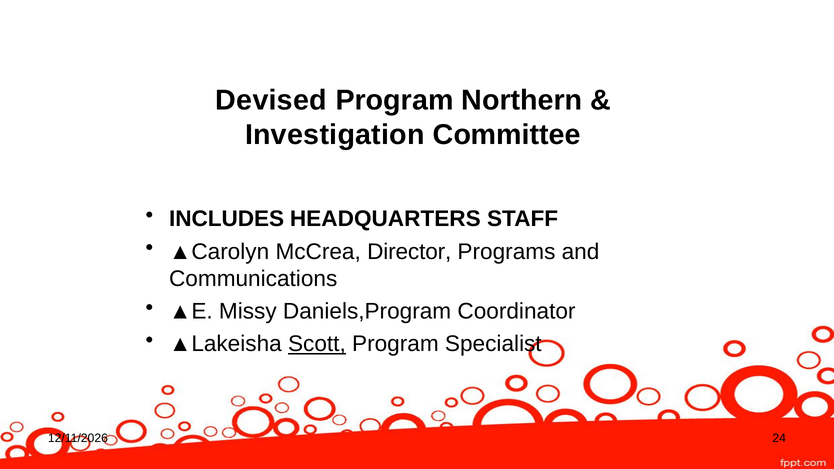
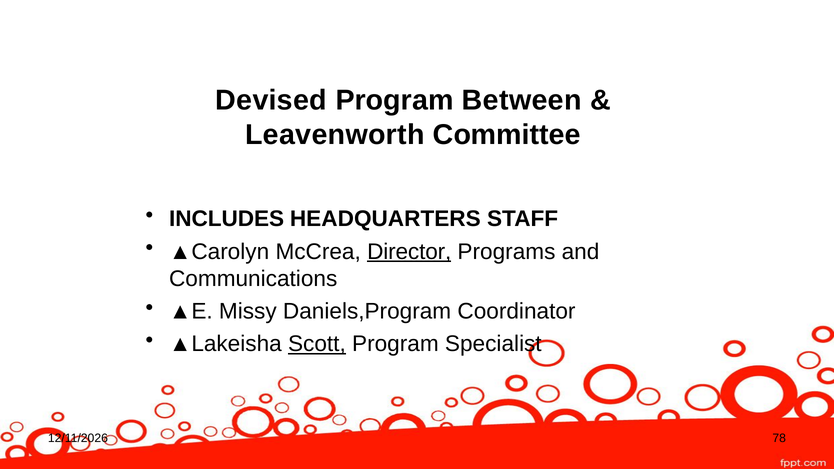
Northern: Northern -> Between
Investigation: Investigation -> Leavenworth
Director underline: none -> present
24: 24 -> 78
